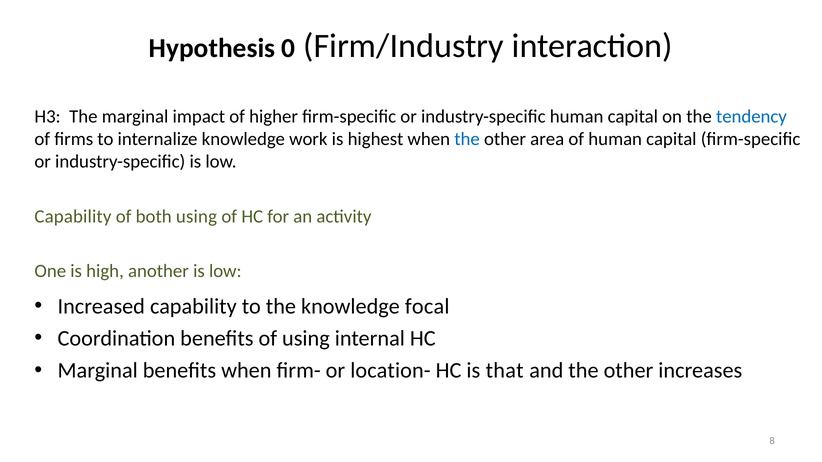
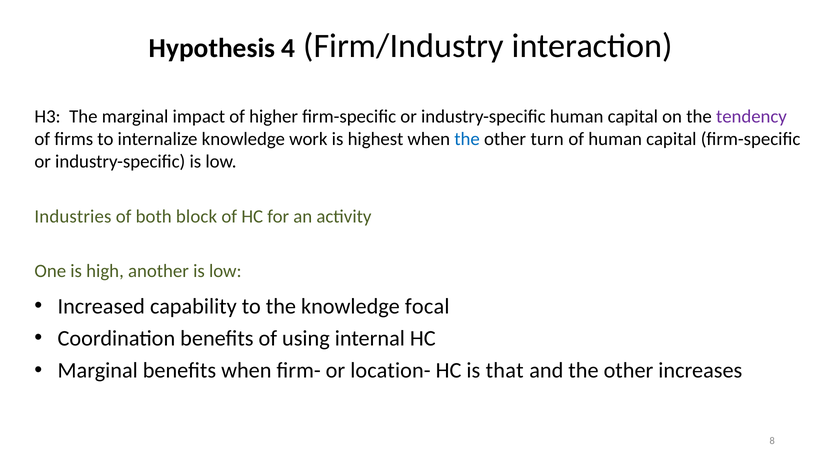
0: 0 -> 4
tendency colour: blue -> purple
area: area -> turn
Capability at (73, 217): Capability -> Industries
both using: using -> block
